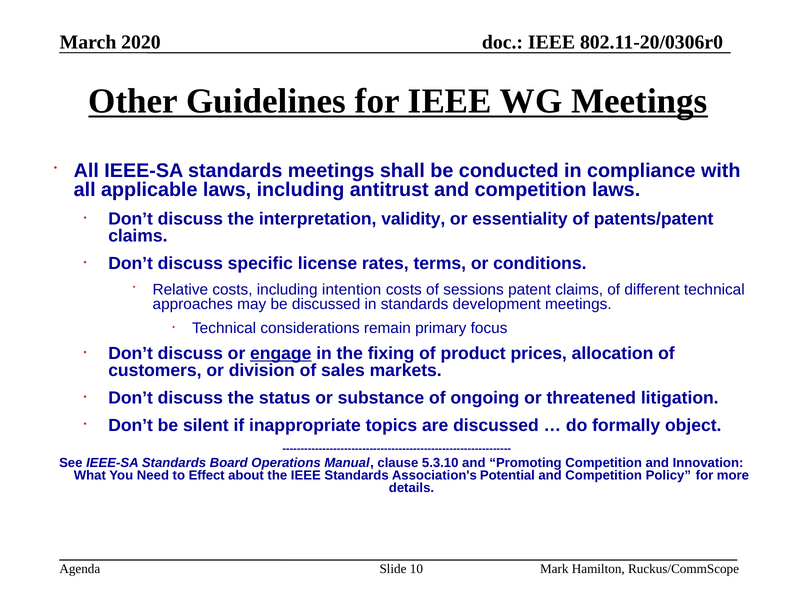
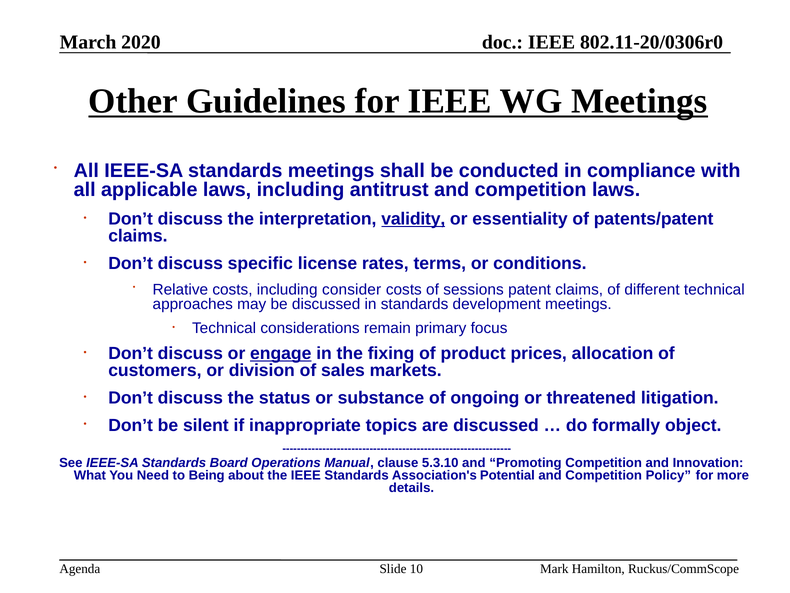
validity underline: none -> present
intention: intention -> consider
Effect: Effect -> Being
